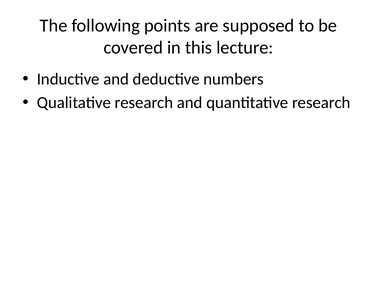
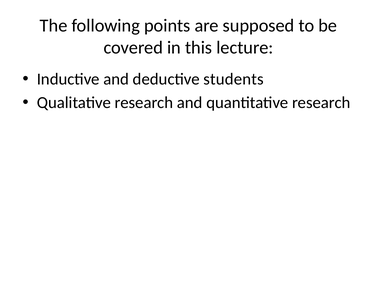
numbers: numbers -> students
